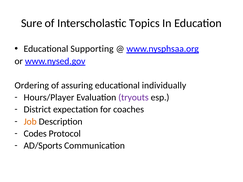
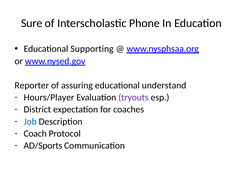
Topics: Topics -> Phone
Ordering: Ordering -> Reporter
individually: individually -> understand
Job colour: orange -> blue
Codes: Codes -> Coach
